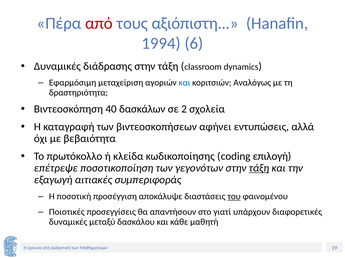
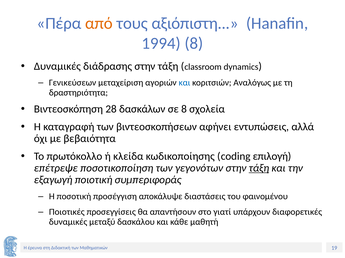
από colour: red -> orange
1994 6: 6 -> 8
Εφαρμόσιμη: Εφαρμόσιμη -> Γενικεύσεων
40: 40 -> 28
σε 2: 2 -> 8
αιτιακές: αιτιακές -> ποιοτική
του underline: present -> none
